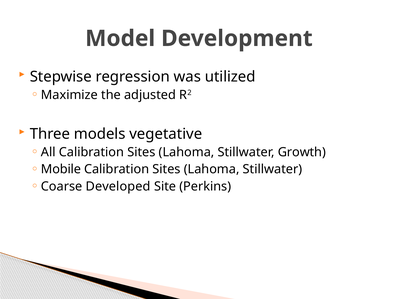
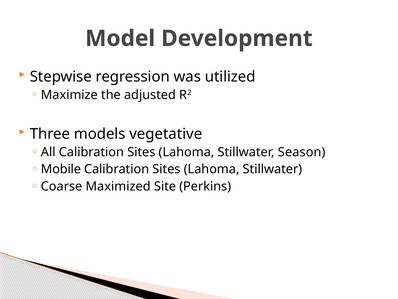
Growth: Growth -> Season
Developed: Developed -> Maximized
